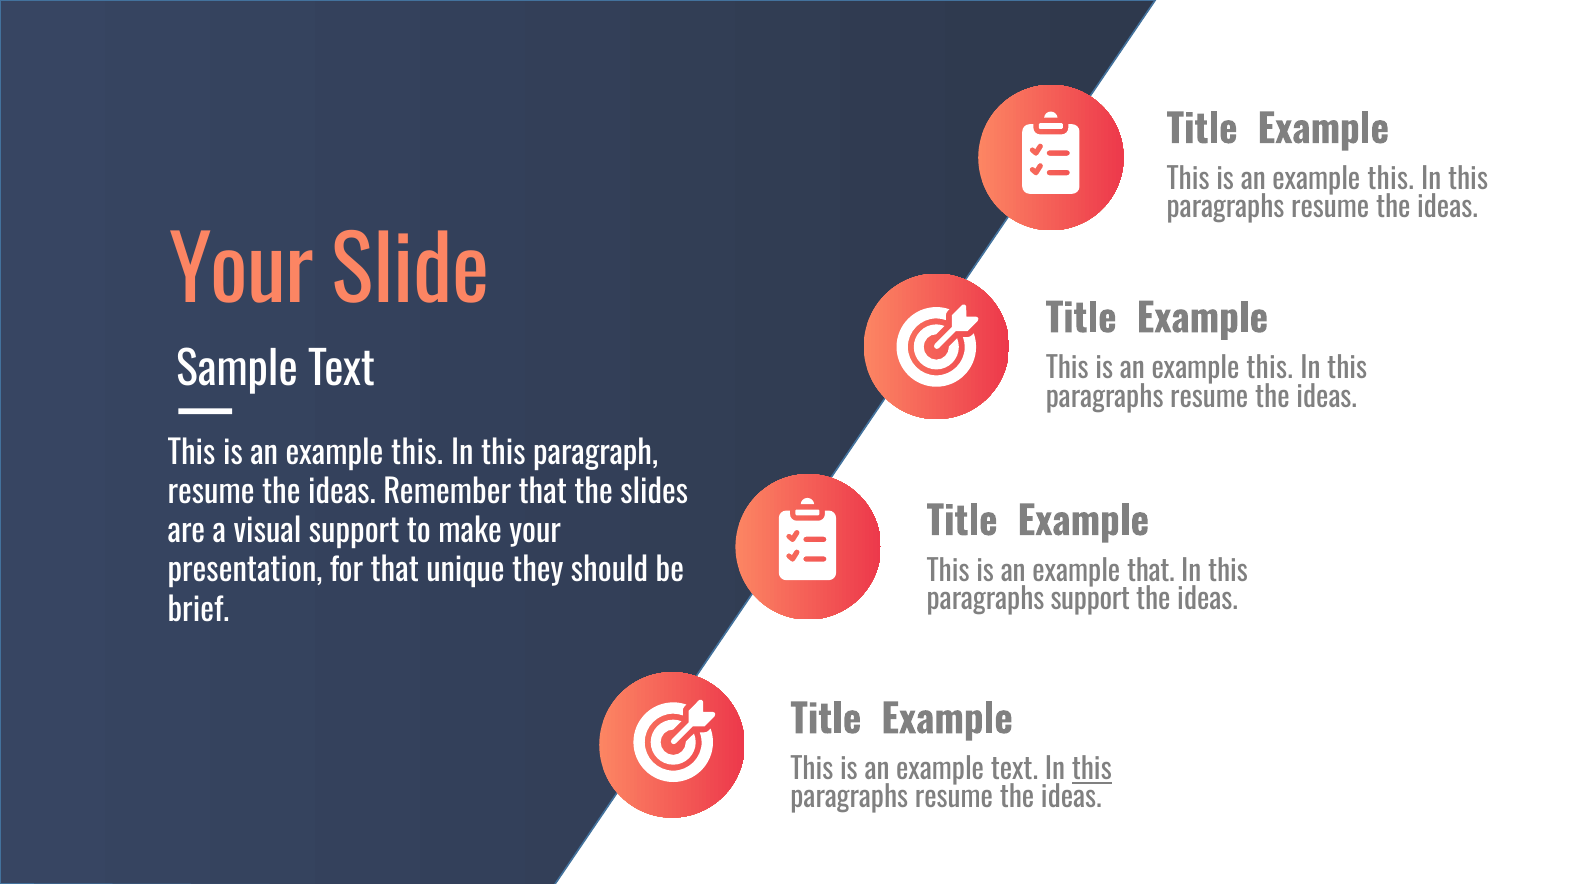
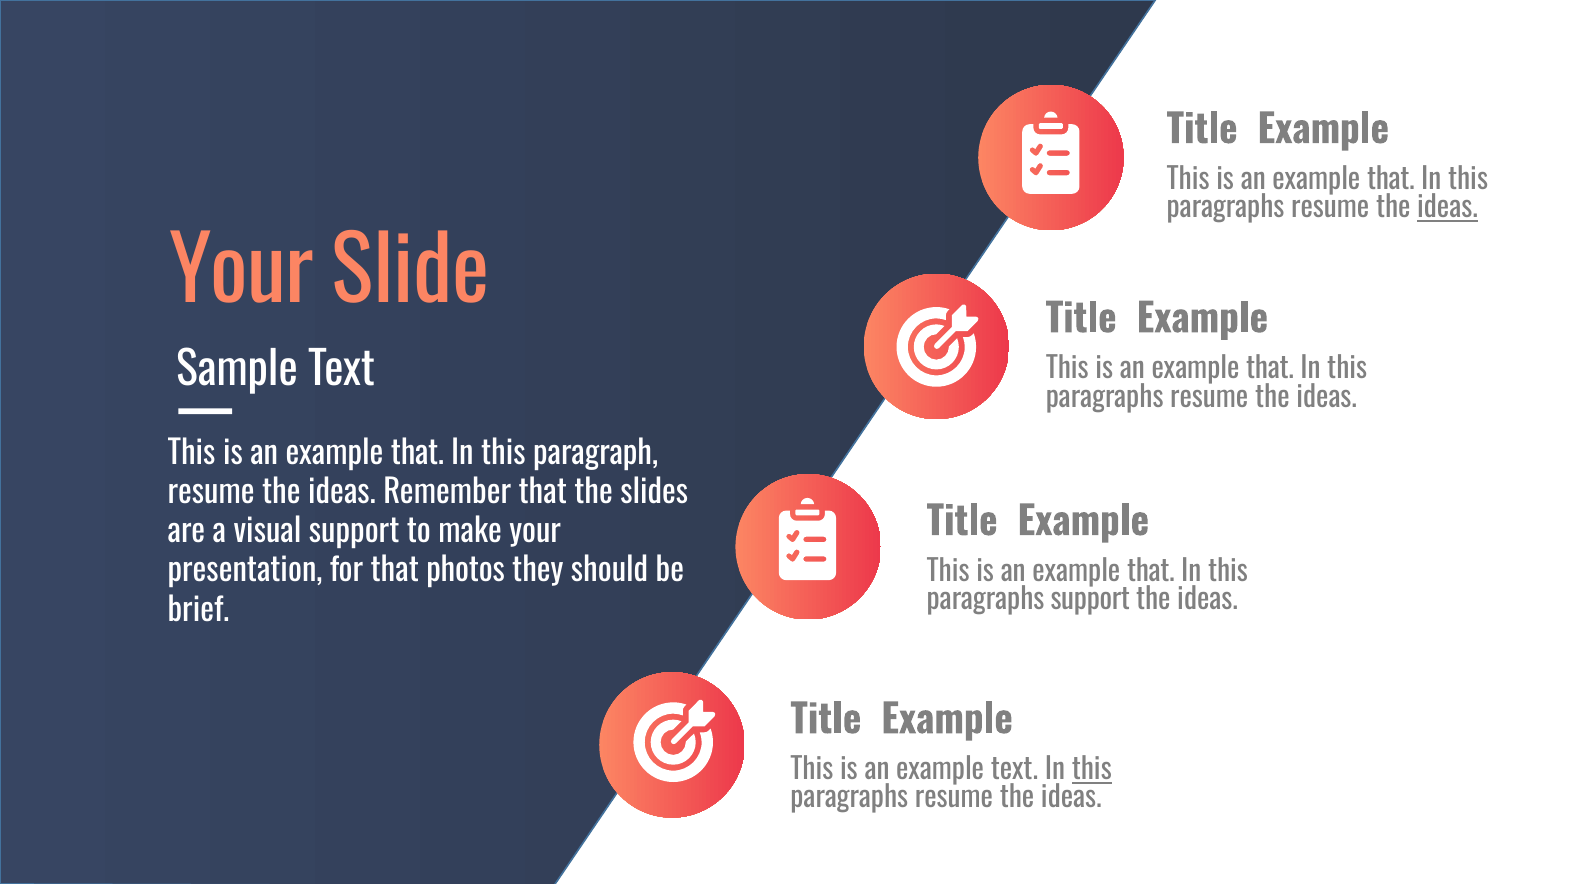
this at (1391, 180): this -> that
ideas at (1448, 208) underline: none -> present
this at (1270, 369): this -> that
this at (417, 453): this -> that
unique: unique -> photos
